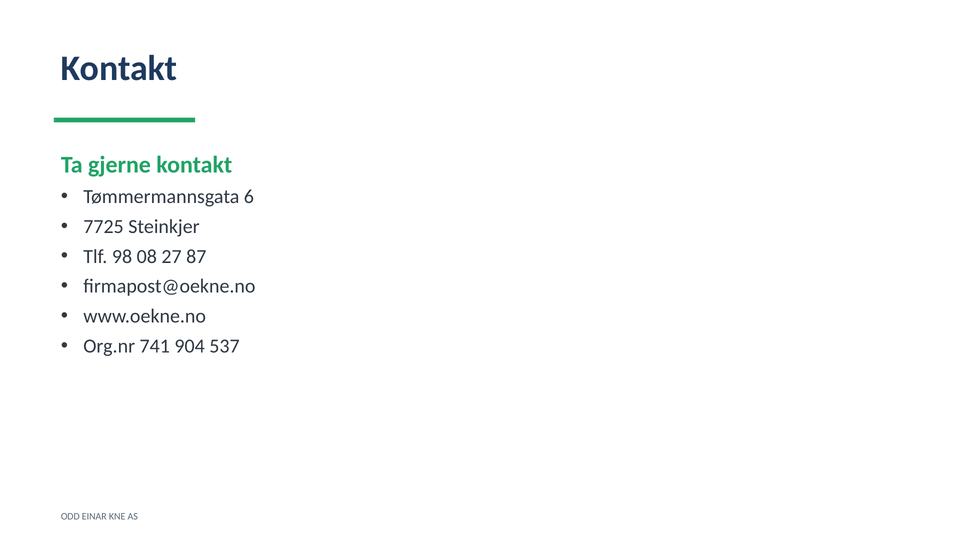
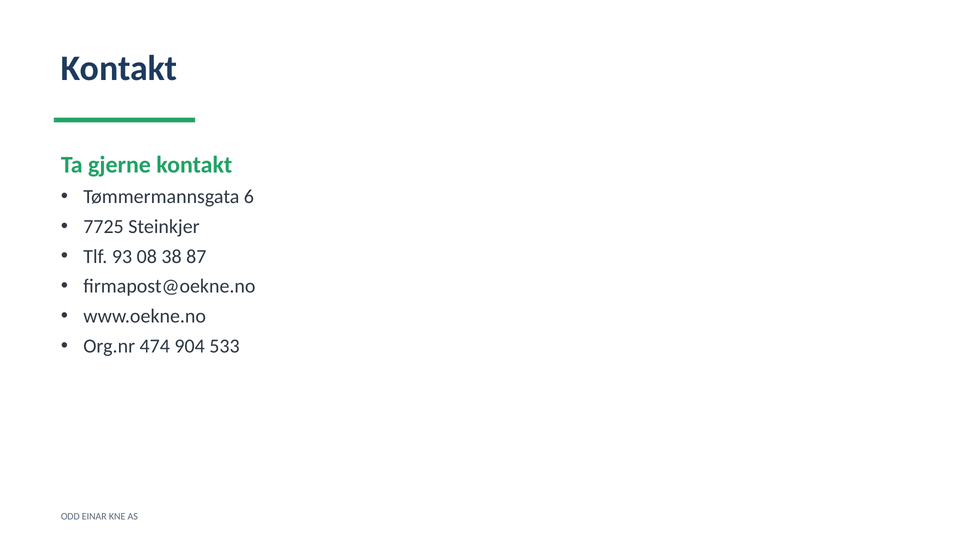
98: 98 -> 93
27: 27 -> 38
741: 741 -> 474
537: 537 -> 533
